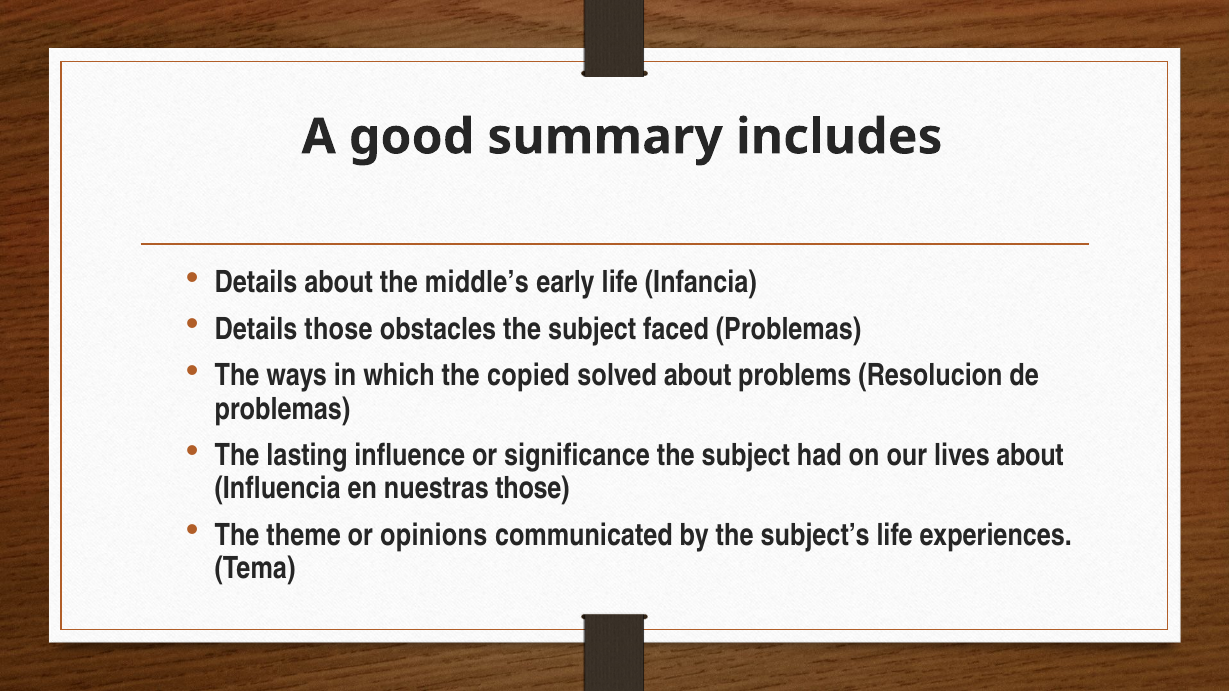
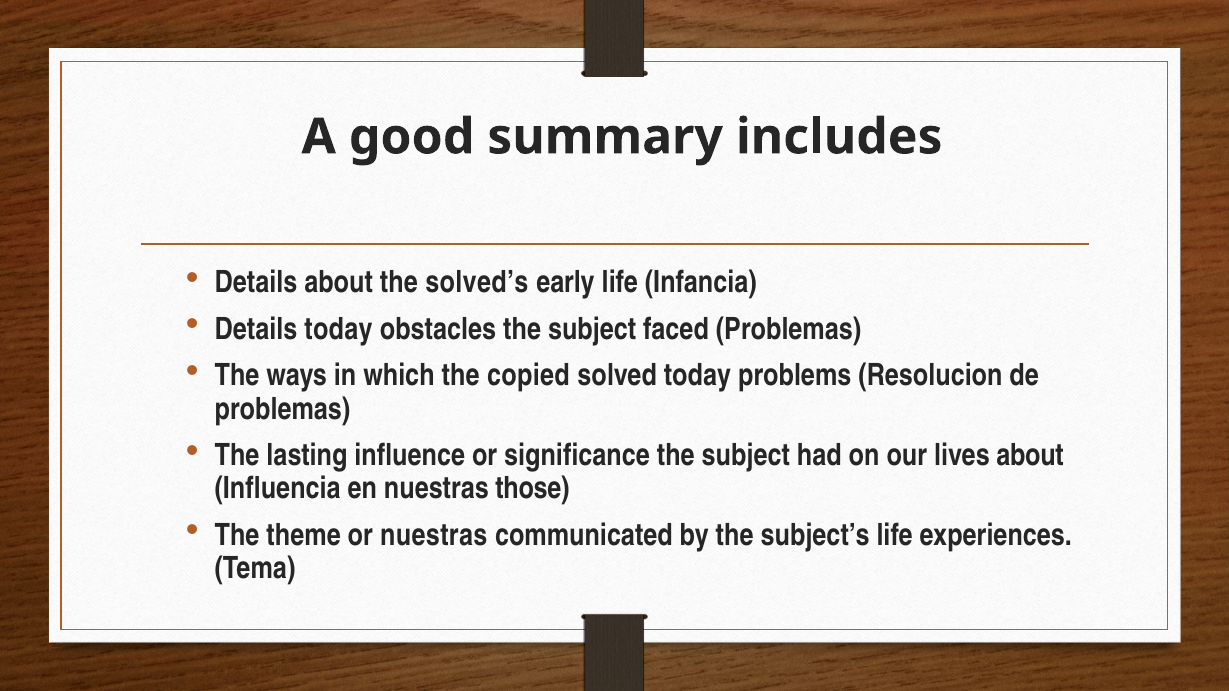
middle’s: middle’s -> solved’s
Details those: those -> today
solved about: about -> today
or opinions: opinions -> nuestras
